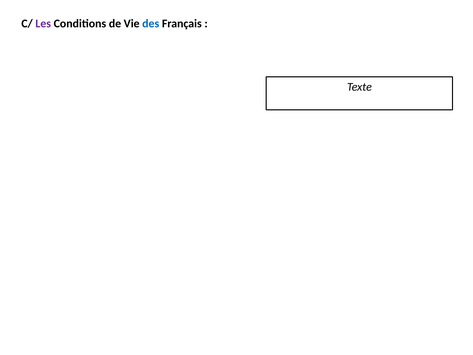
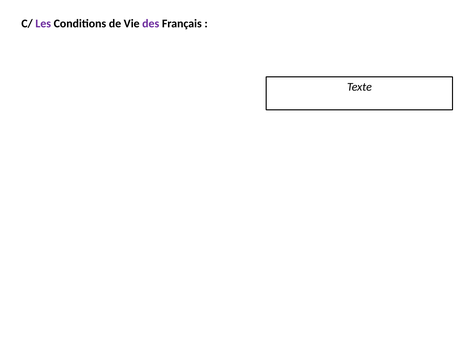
des colour: blue -> purple
